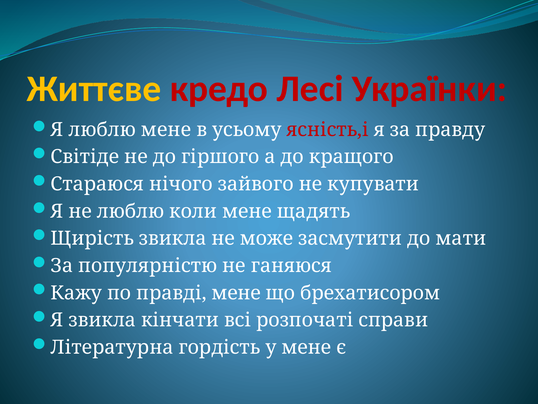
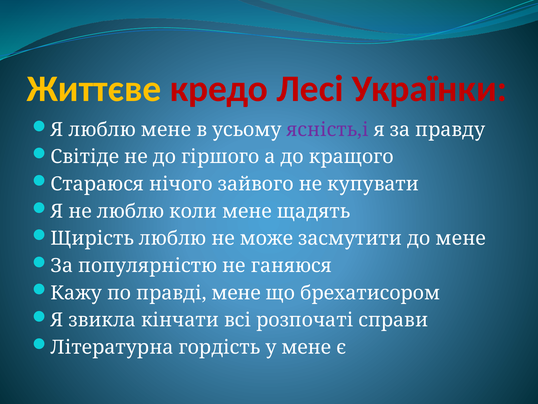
ясність,і colour: red -> purple
Щирість звикла: звикла -> люблю
до мати: мати -> мене
